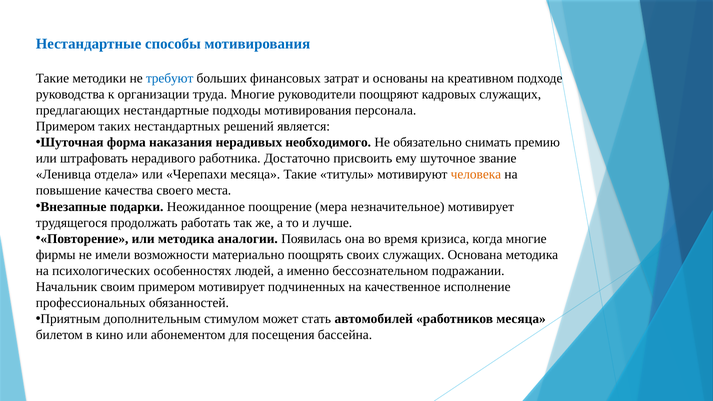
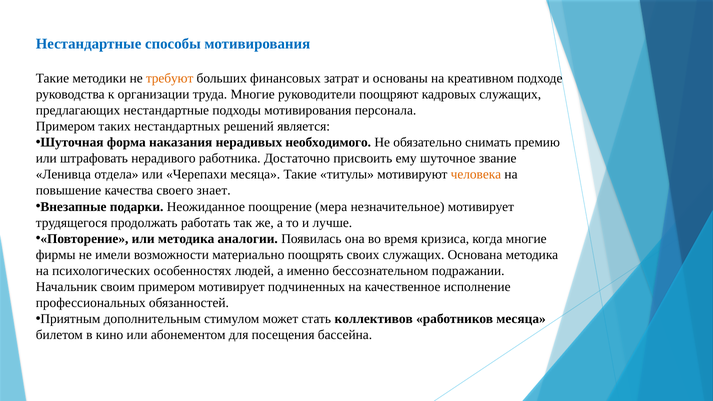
требуют colour: blue -> orange
места: места -> знает
автомобилей: автомобилей -> коллективов
